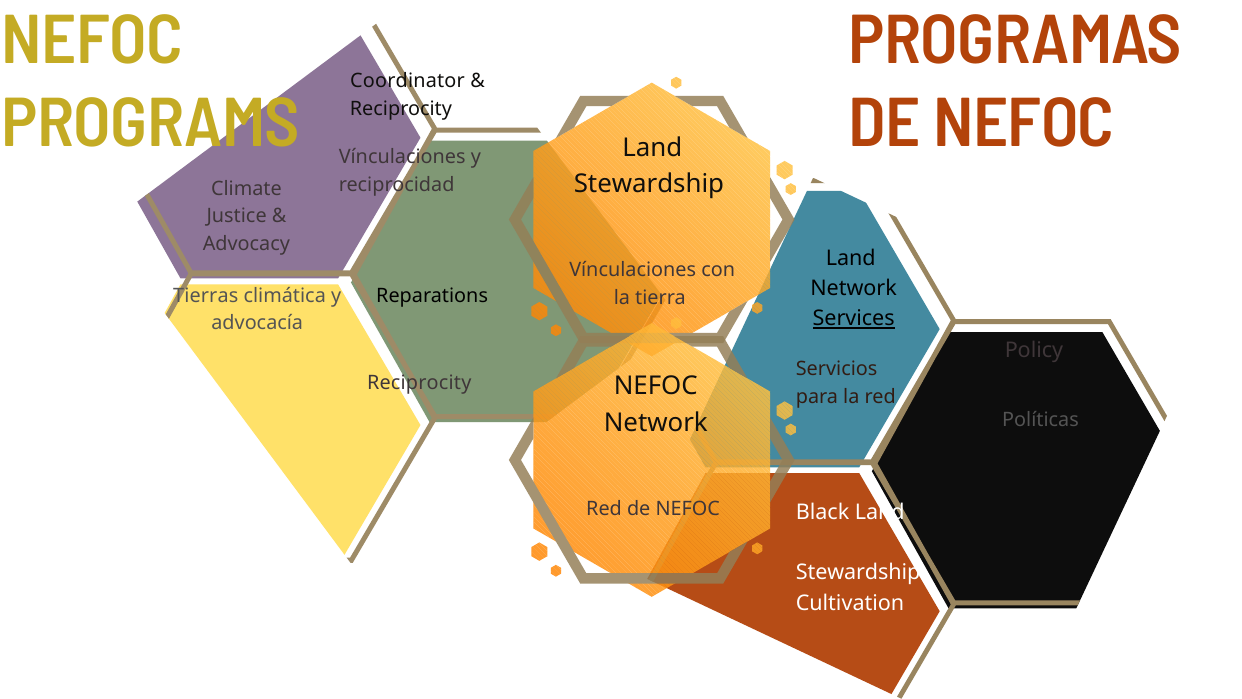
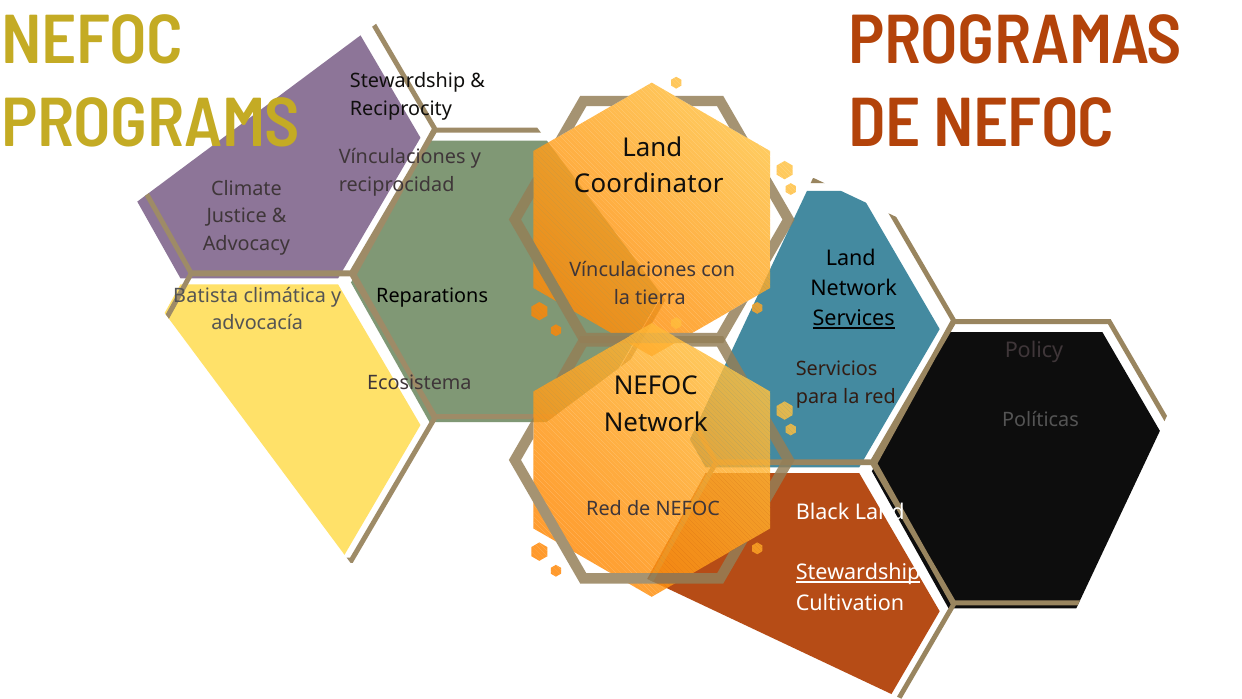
Coordinator at (407, 81): Coordinator -> Stewardship
Stewardship at (649, 184): Stewardship -> Coordinator
Tierras: Tierras -> Batista
Reciprocity at (419, 383): Reciprocity -> Ecosistema
Stewardship at (858, 573) underline: none -> present
